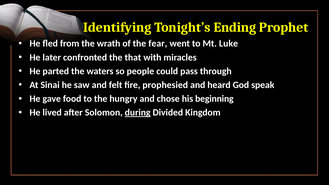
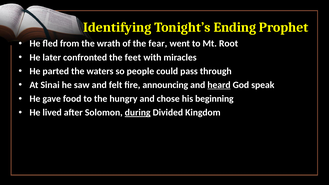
Luke: Luke -> Root
that: that -> feet
prophesied: prophesied -> announcing
heard underline: none -> present
